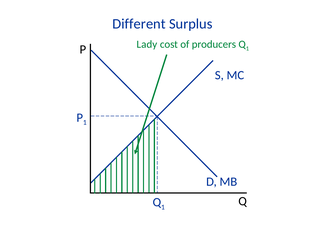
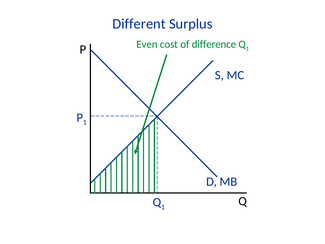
Lady: Lady -> Even
producers: producers -> difference
